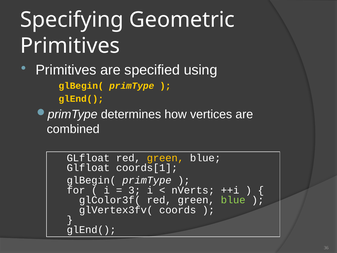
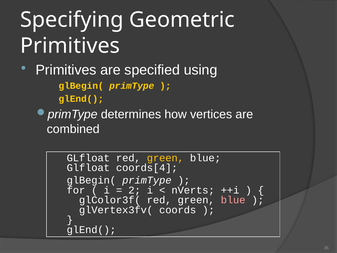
coords[1: coords[1 -> coords[4
3: 3 -> 2
blue at (233, 200) colour: light green -> pink
